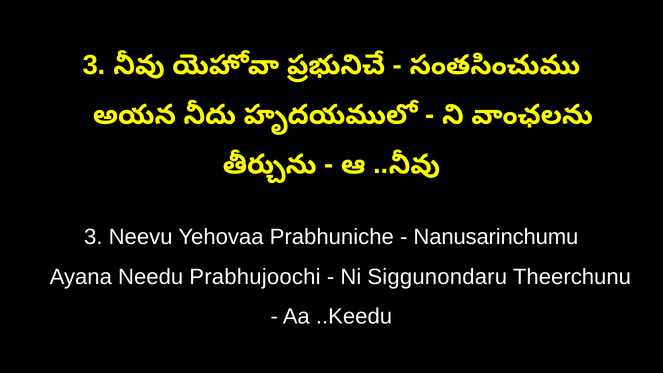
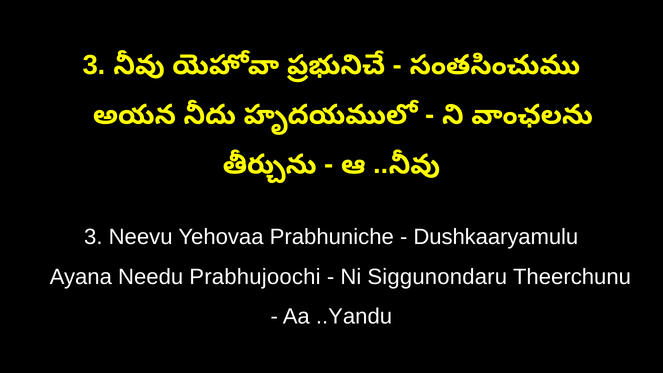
Nanusarinchumu: Nanusarinchumu -> Dushkaaryamulu
..Keedu: ..Keedu -> ..Yandu
